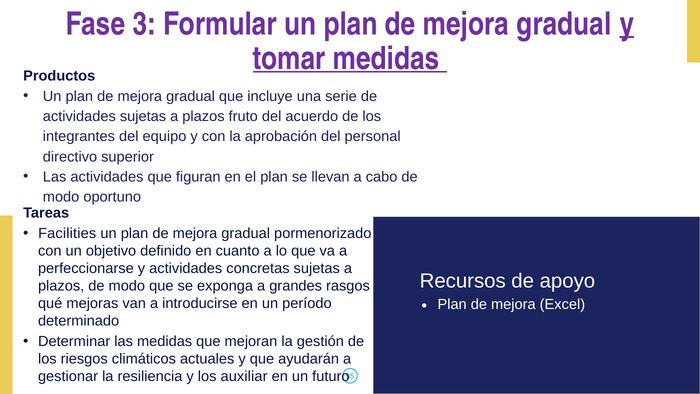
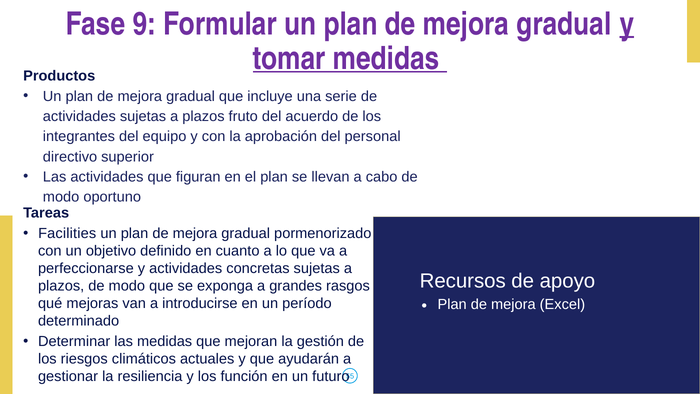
3: 3 -> 9
auxiliar: auxiliar -> función
